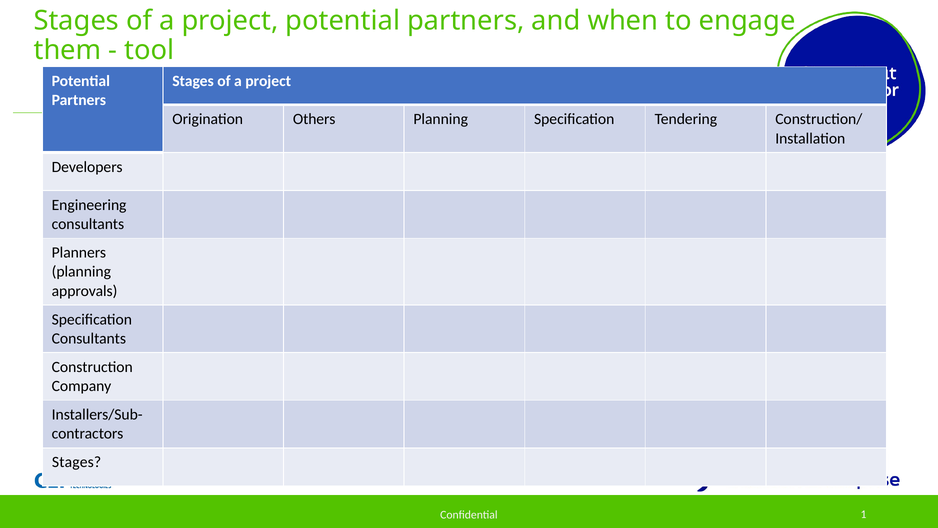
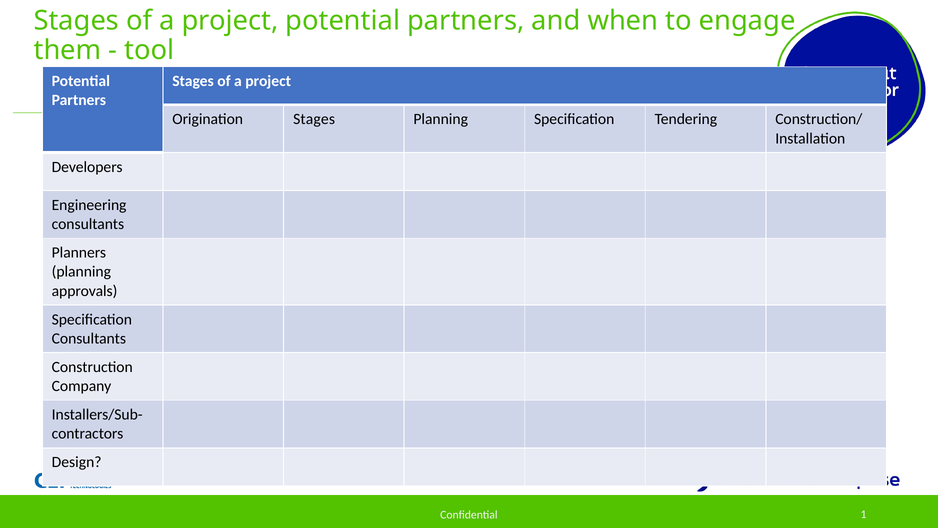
Origination Others: Others -> Stages
Stages at (77, 462): Stages -> Design
